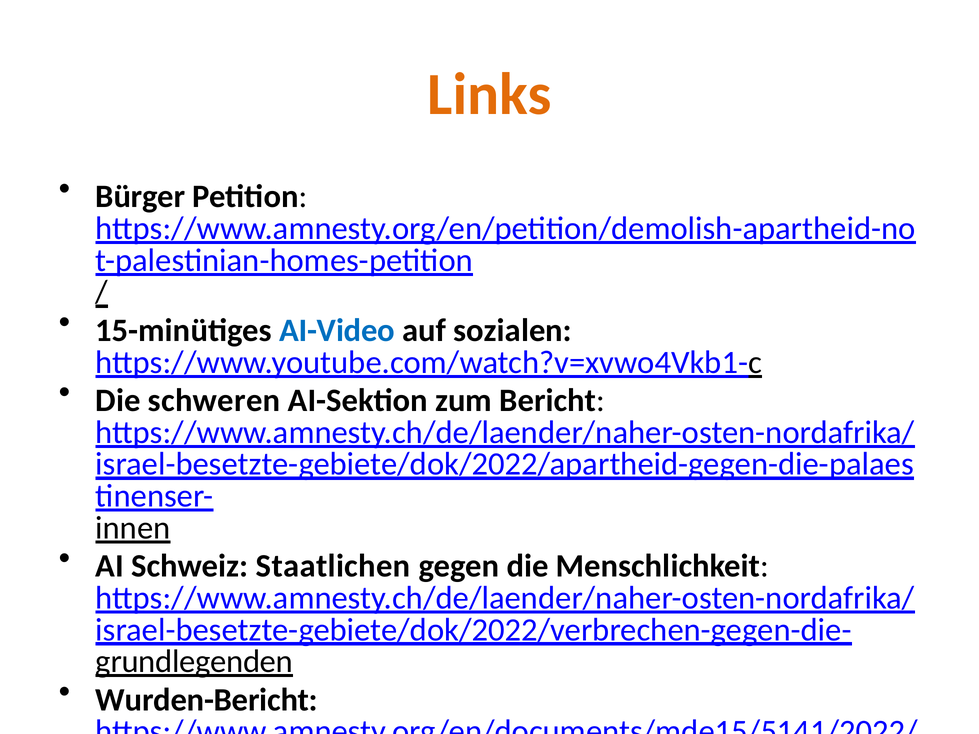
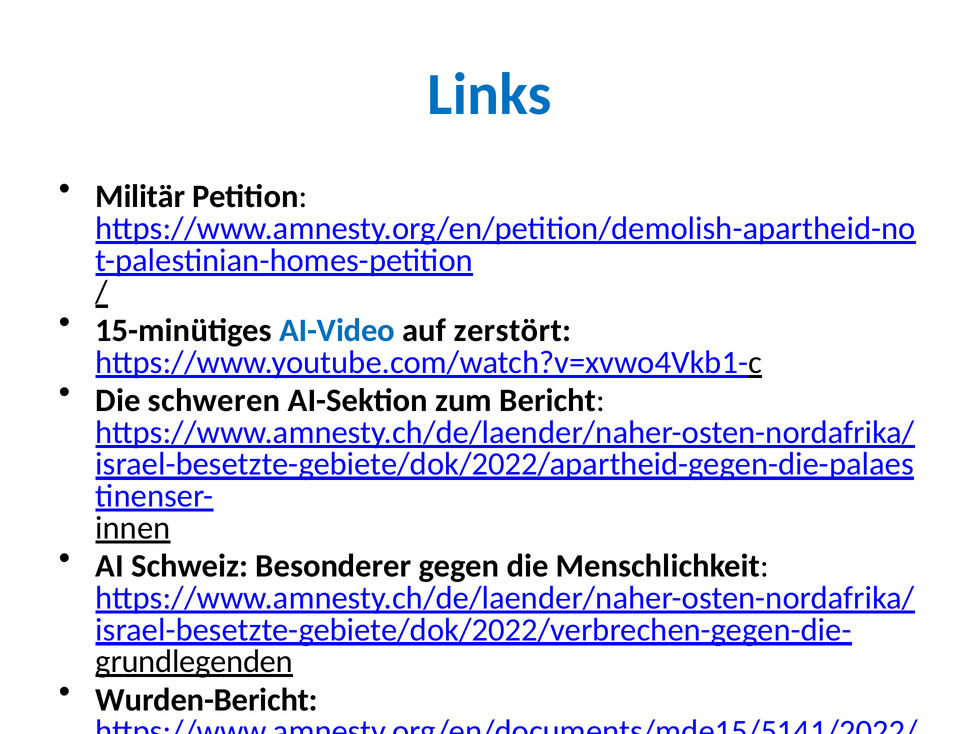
Links colour: orange -> blue
Bürger: Bürger -> Militär
sozialen: sozialen -> zerstört
Staatlichen: Staatlichen -> Besonderer
